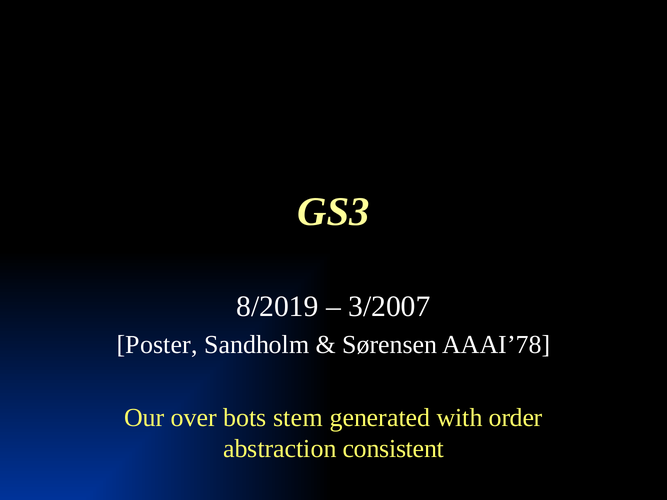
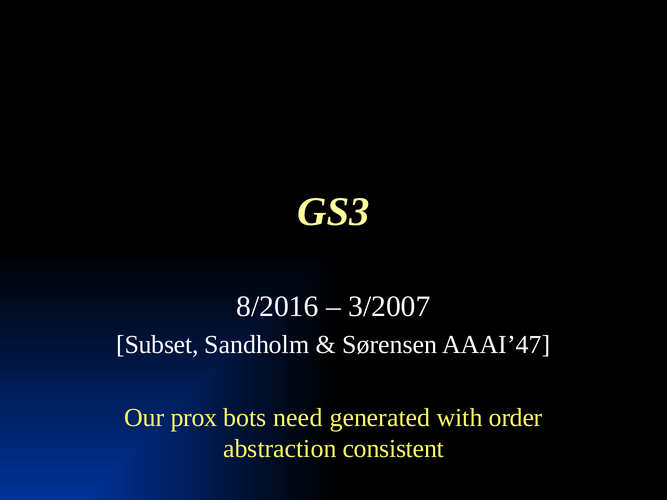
8/2019: 8/2019 -> 8/2016
Poster: Poster -> Subset
AAAI’78: AAAI’78 -> AAAI’47
over: over -> prox
stem: stem -> need
